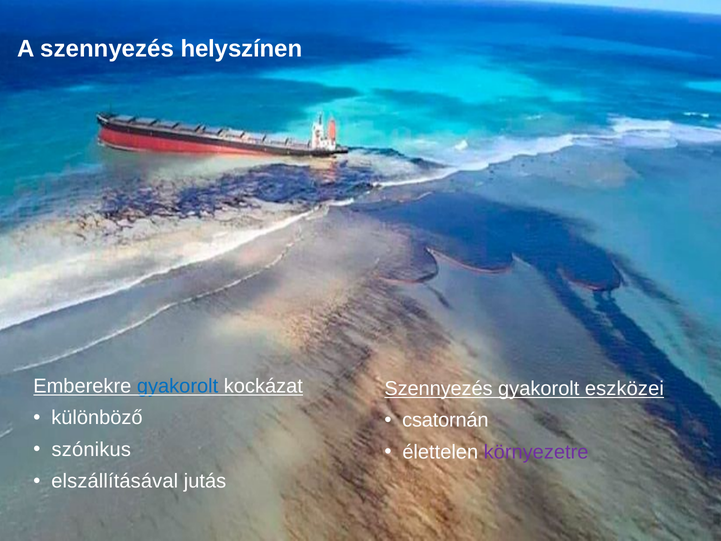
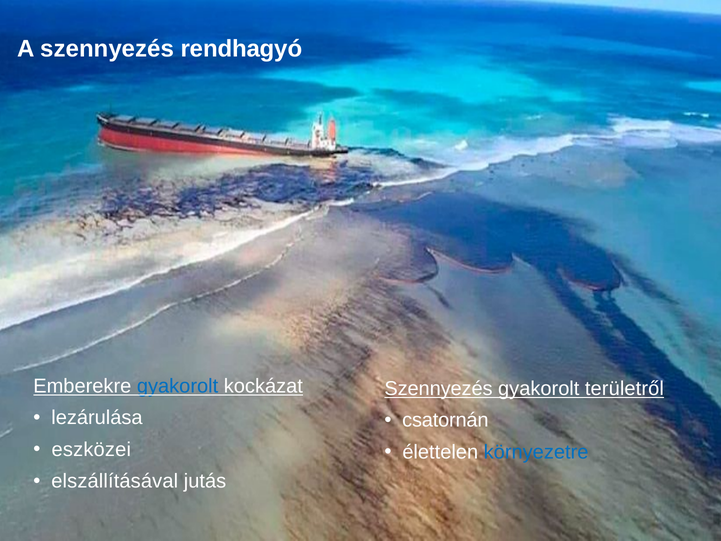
helyszínen: helyszínen -> rendhagyó
eszközei: eszközei -> területről
különböző: különböző -> lezárulása
szónikus: szónikus -> eszközei
környezetre colour: purple -> blue
